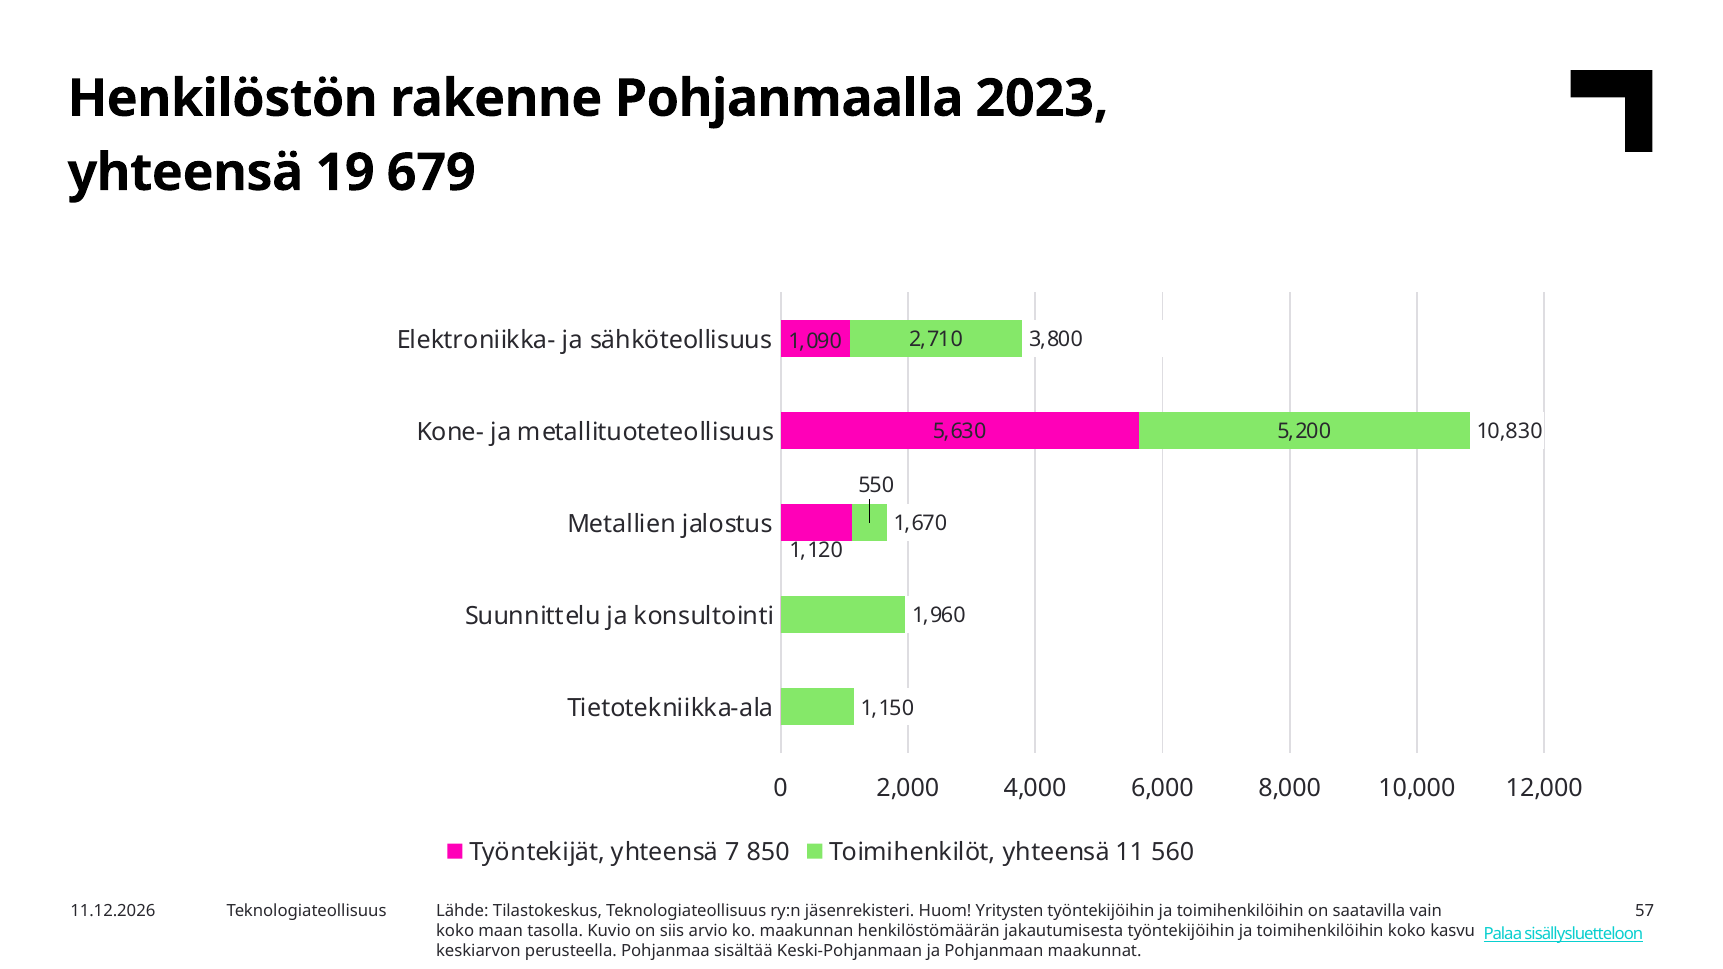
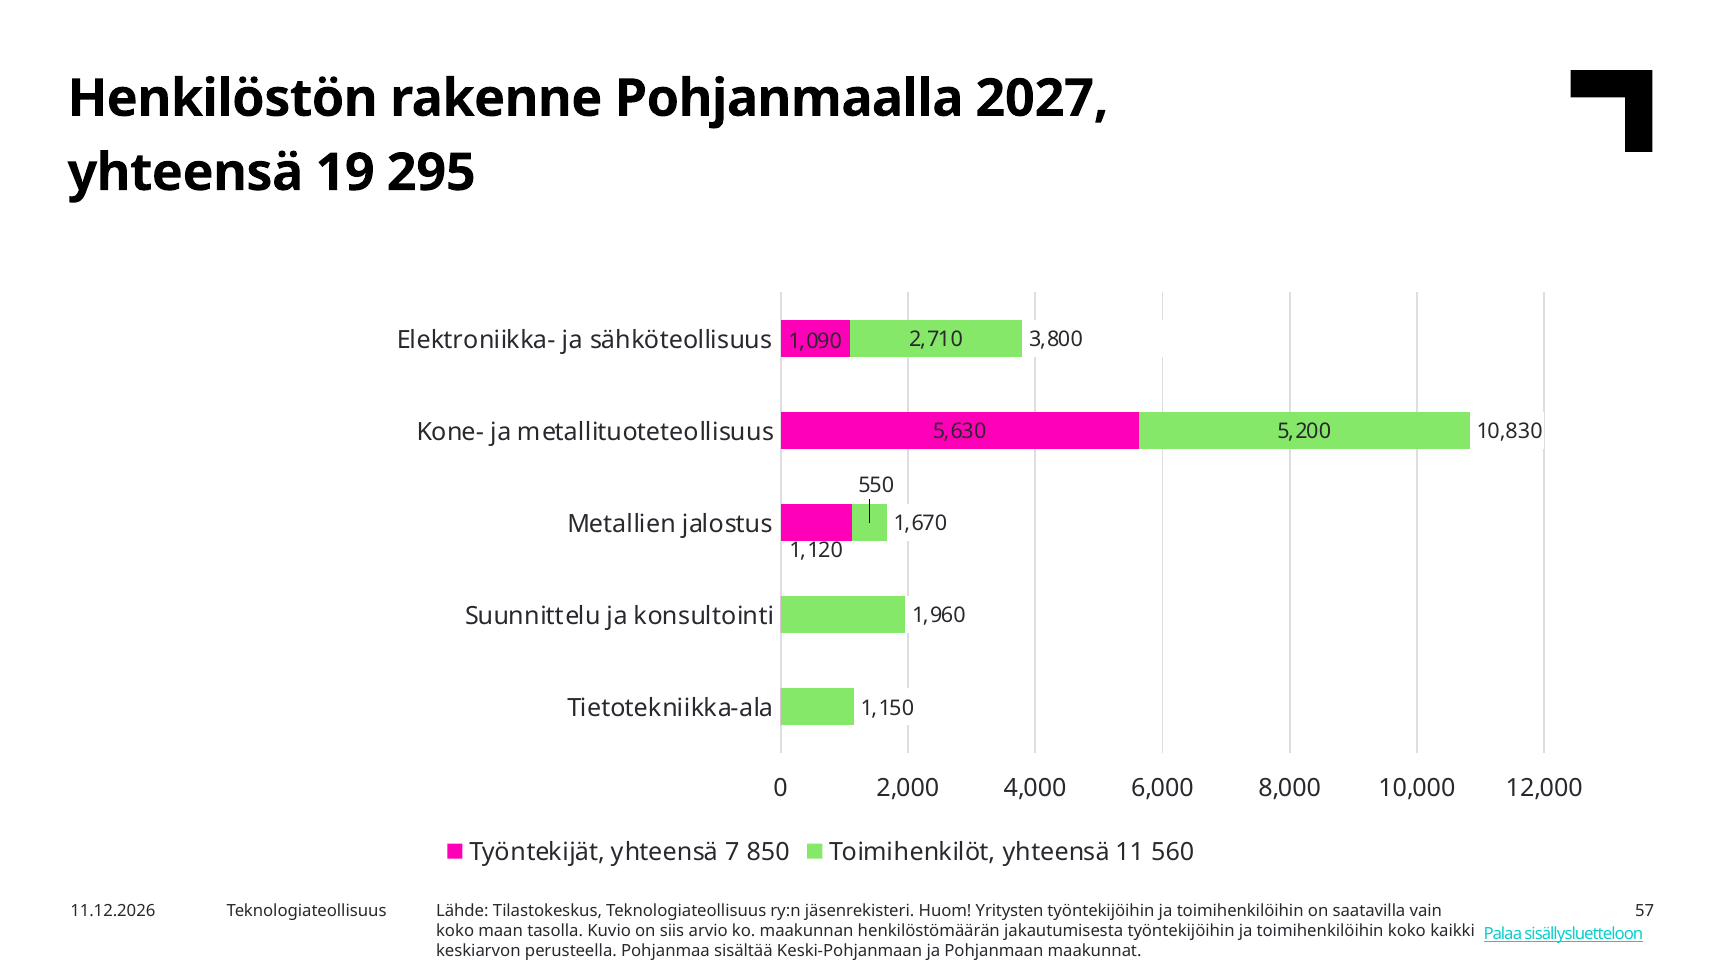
2023: 2023 -> 2027
679: 679 -> 295
kasvu: kasvu -> kaikki
